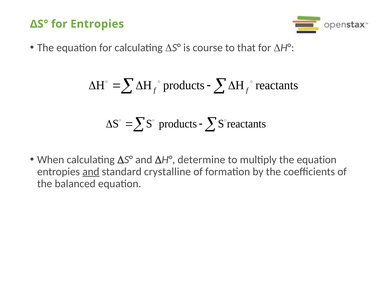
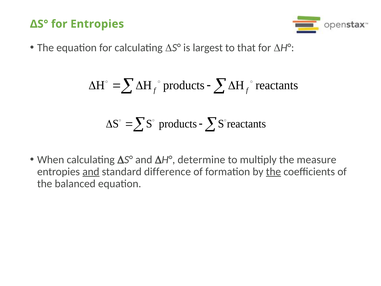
course: course -> largest
multiply the equation: equation -> measure
crystalline: crystalline -> difference
the at (273, 171) underline: none -> present
